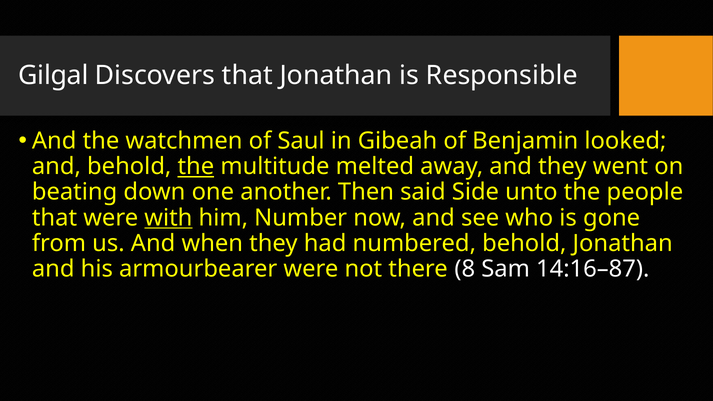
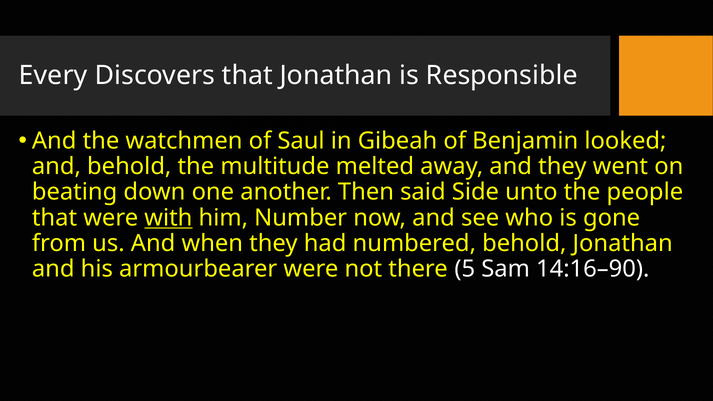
Gilgal: Gilgal -> Every
the at (196, 166) underline: present -> none
8: 8 -> 5
14:16–87: 14:16–87 -> 14:16–90
